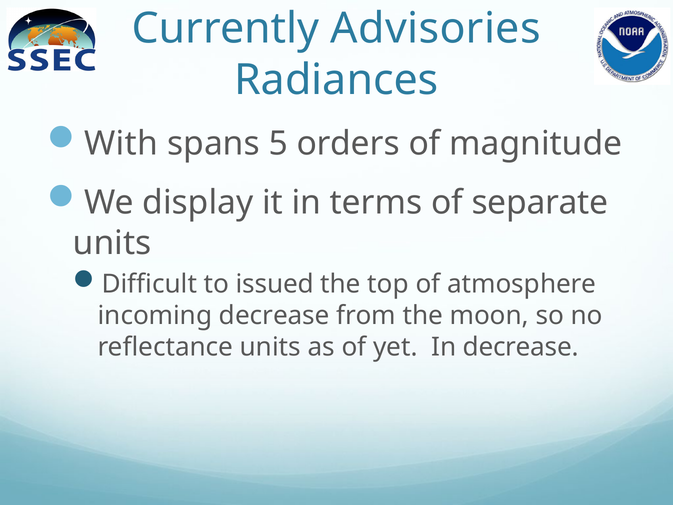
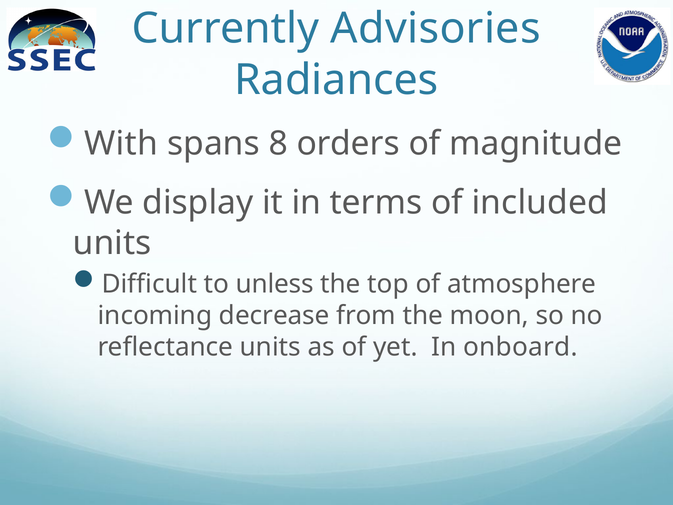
5: 5 -> 8
separate: separate -> included
issued: issued -> unless
In decrease: decrease -> onboard
